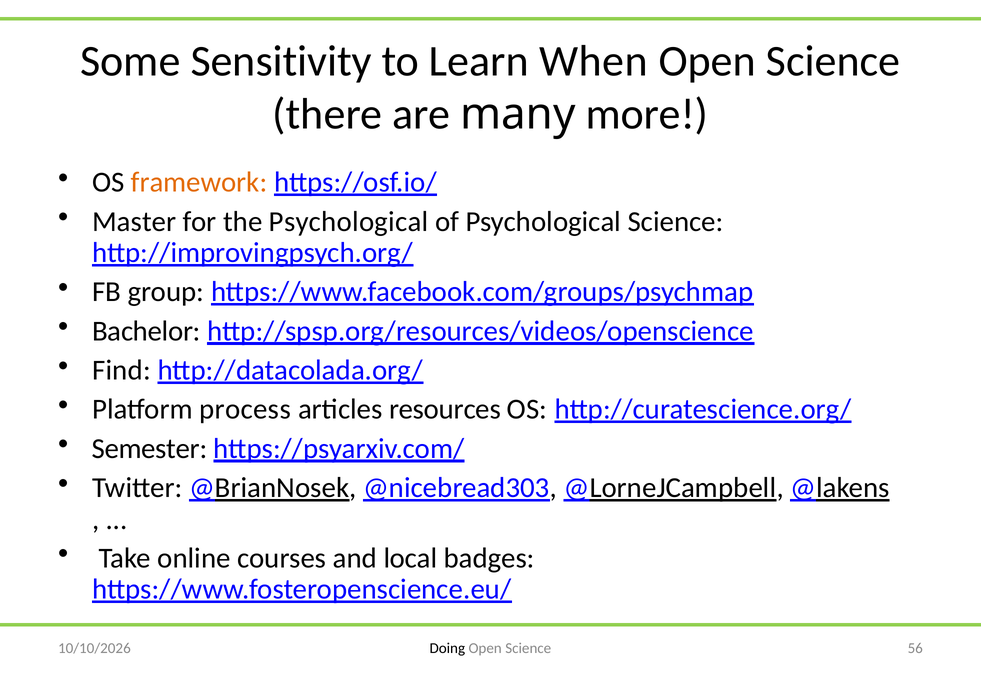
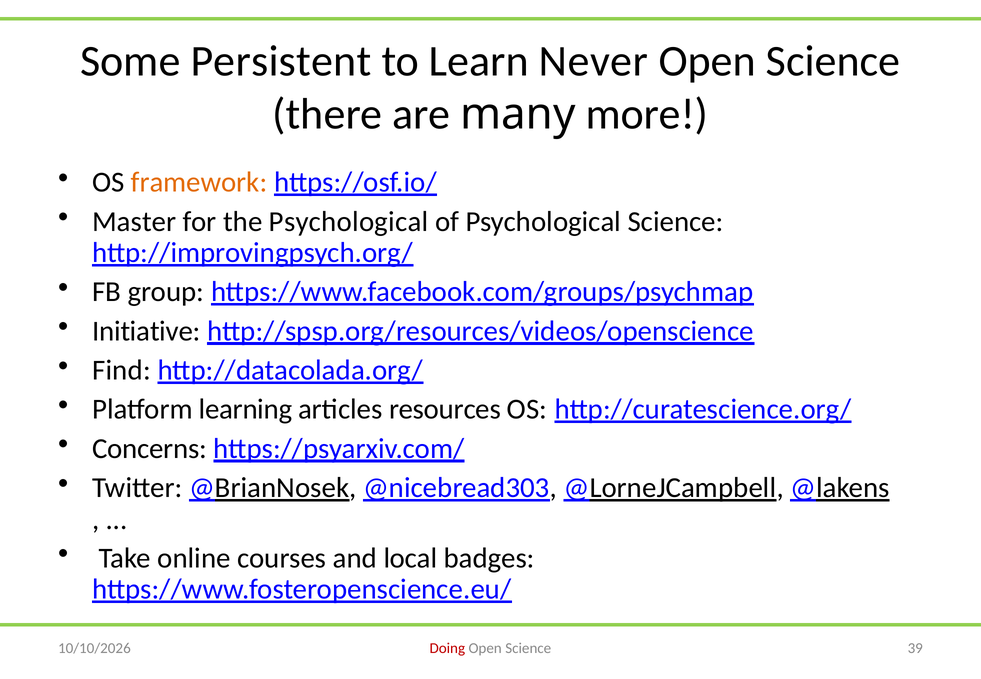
Sensitivity: Sensitivity -> Persistent
When: When -> Never
Bachelor: Bachelor -> Initiative
process: process -> learning
Semester: Semester -> Concerns
Doing colour: black -> red
56: 56 -> 39
